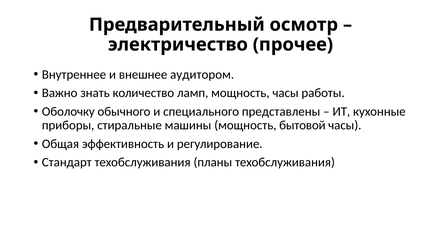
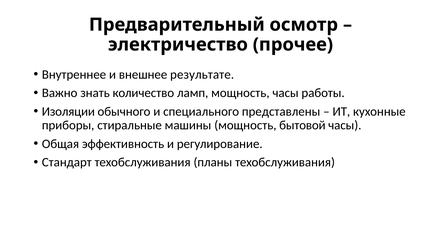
аудитoром: аудитoром -> результате
Оболочку: Оболочку -> Изоляции
